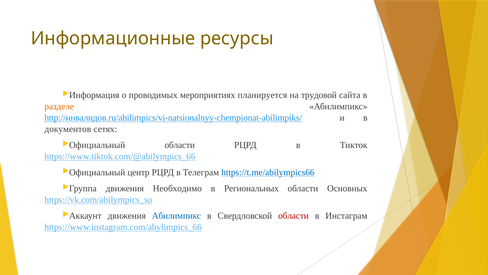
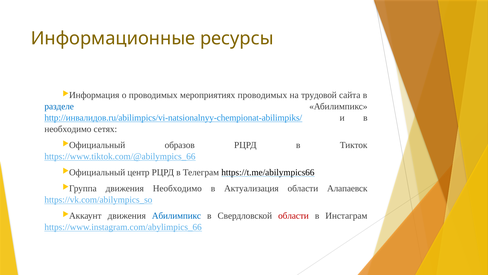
мероприятиях планируется: планируется -> проводимых
разделе colour: orange -> blue
документов at (68, 129): документов -> необходимо
области at (180, 145): области -> образов
https://t.me/abilympics66 colour: blue -> black
Региональных: Региональных -> Актуализация
Основных: Основных -> Алапаевск
